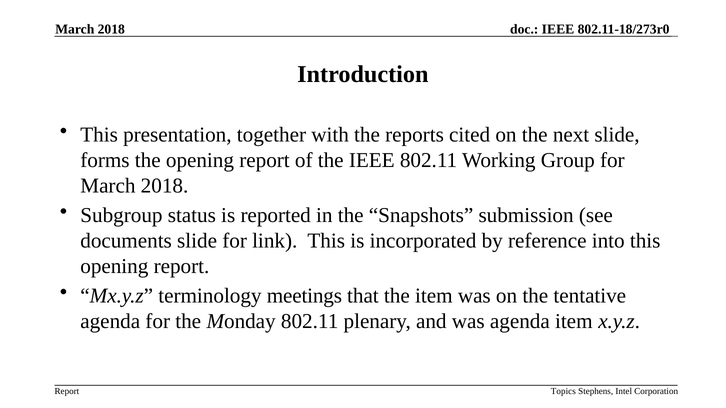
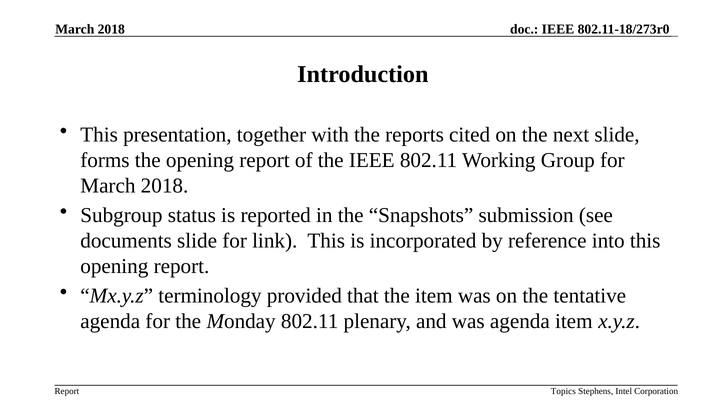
meetings: meetings -> provided
